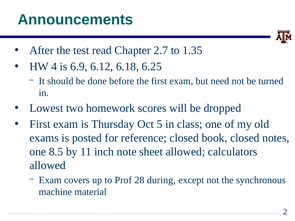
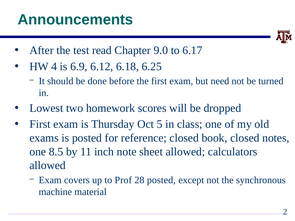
2.7: 2.7 -> 9.0
1.35: 1.35 -> 6.17
28 during: during -> posted
